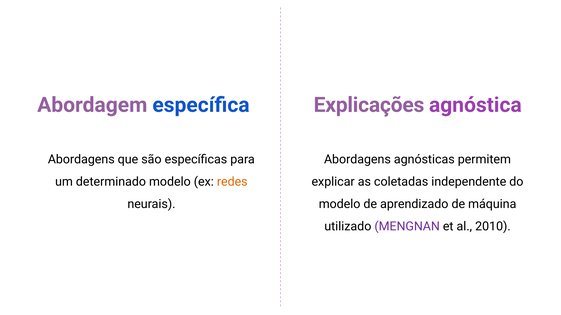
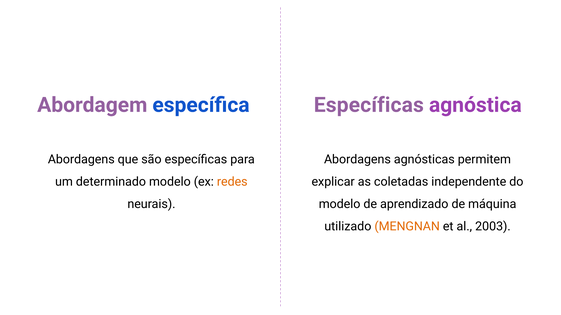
específica Explicações: Explicações -> Específicas
MENGNAN colour: purple -> orange
2010: 2010 -> 2003
